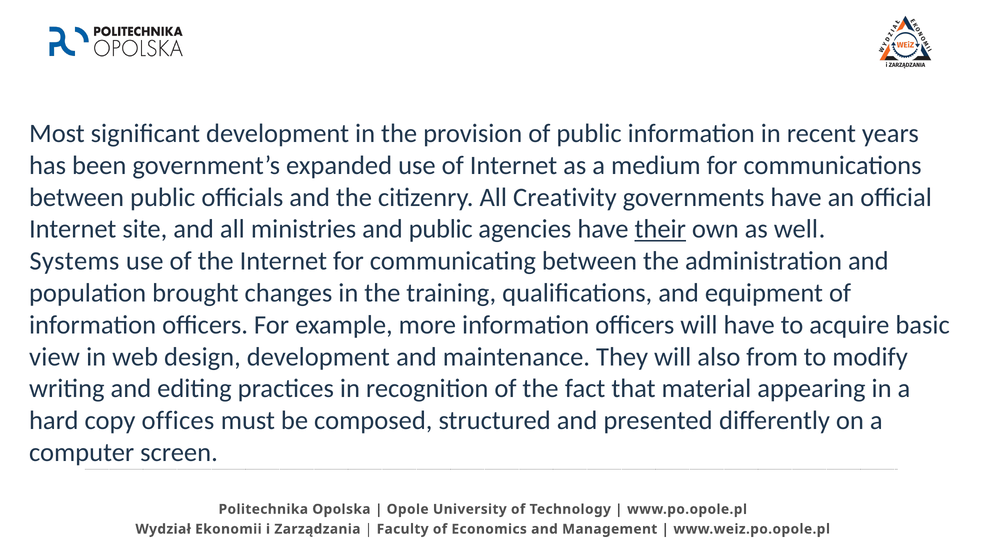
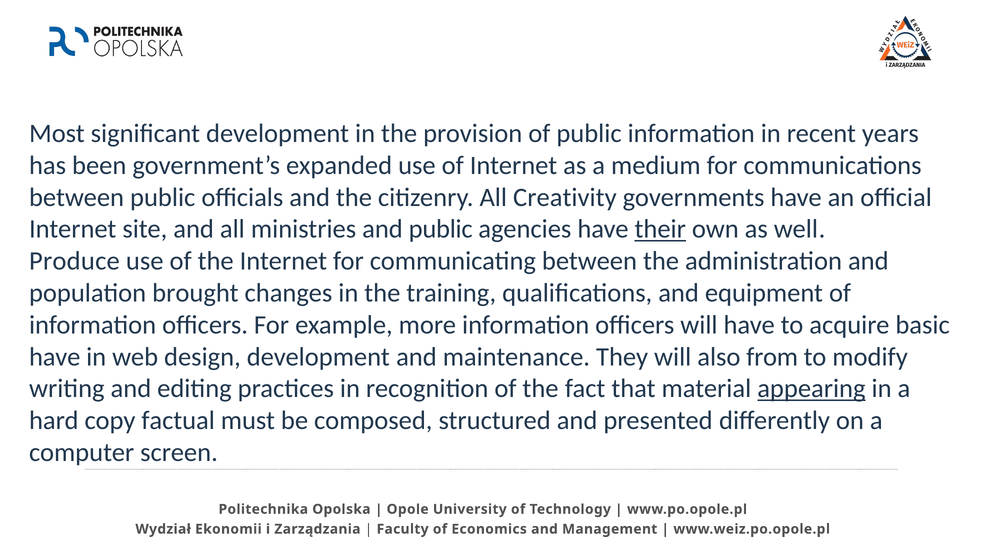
Systems: Systems -> Produce
view at (55, 357): view -> have
appearing underline: none -> present
offices: offices -> factual
